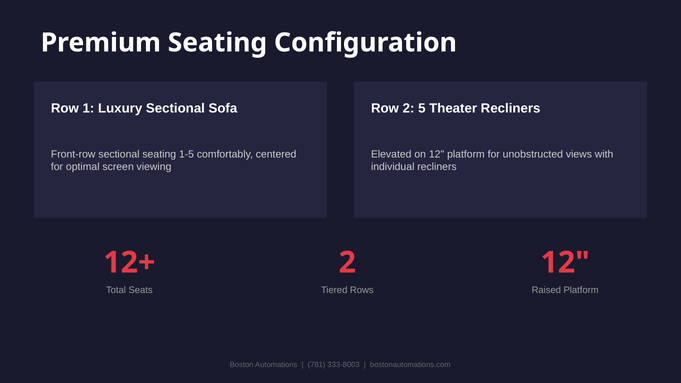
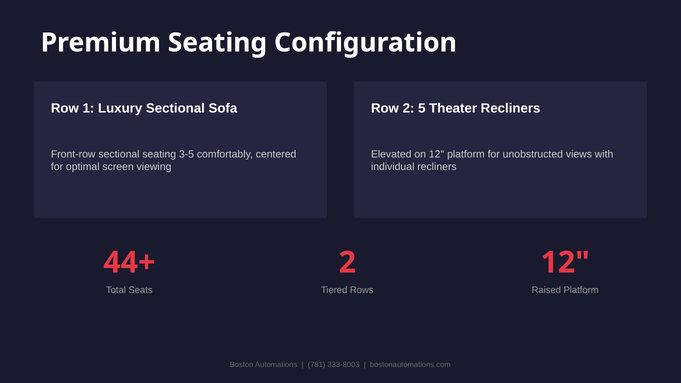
1-5: 1-5 -> 3-5
12+: 12+ -> 44+
